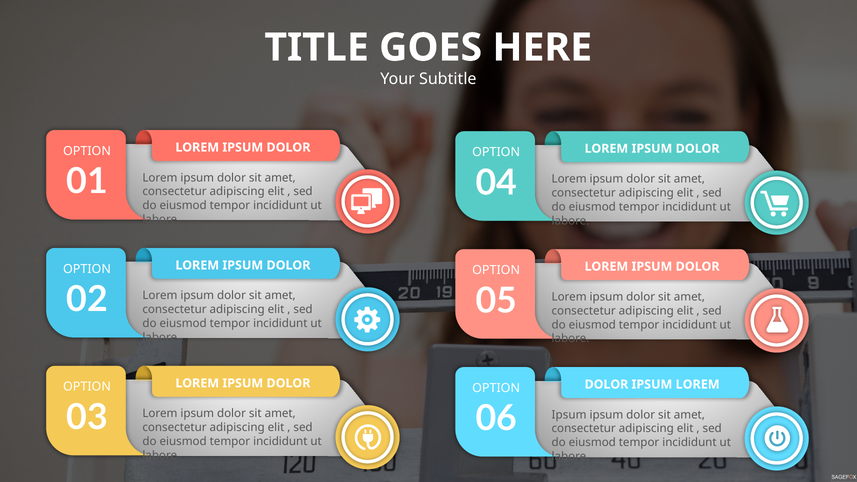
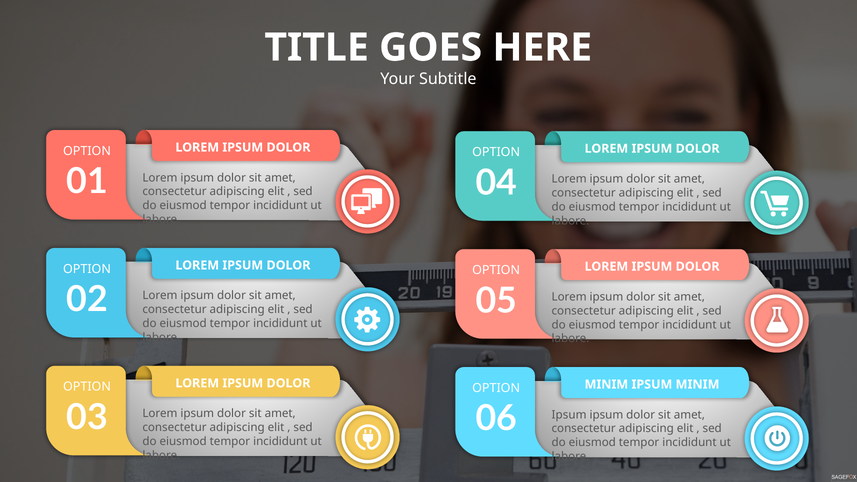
DOLOR at (606, 384): DOLOR -> MINIM
IPSUM LOREM: LOREM -> MINIM
